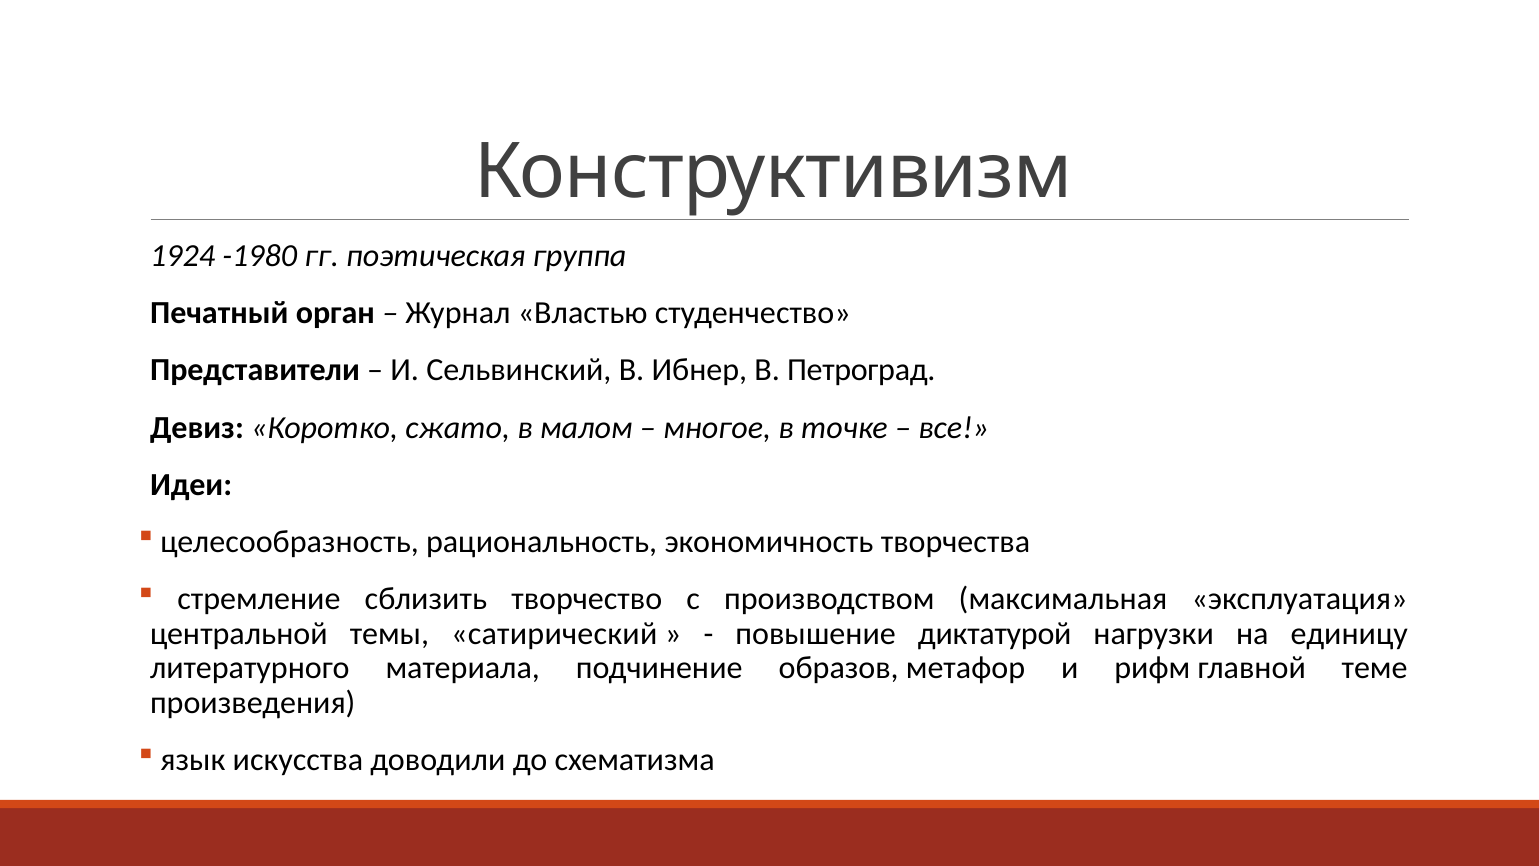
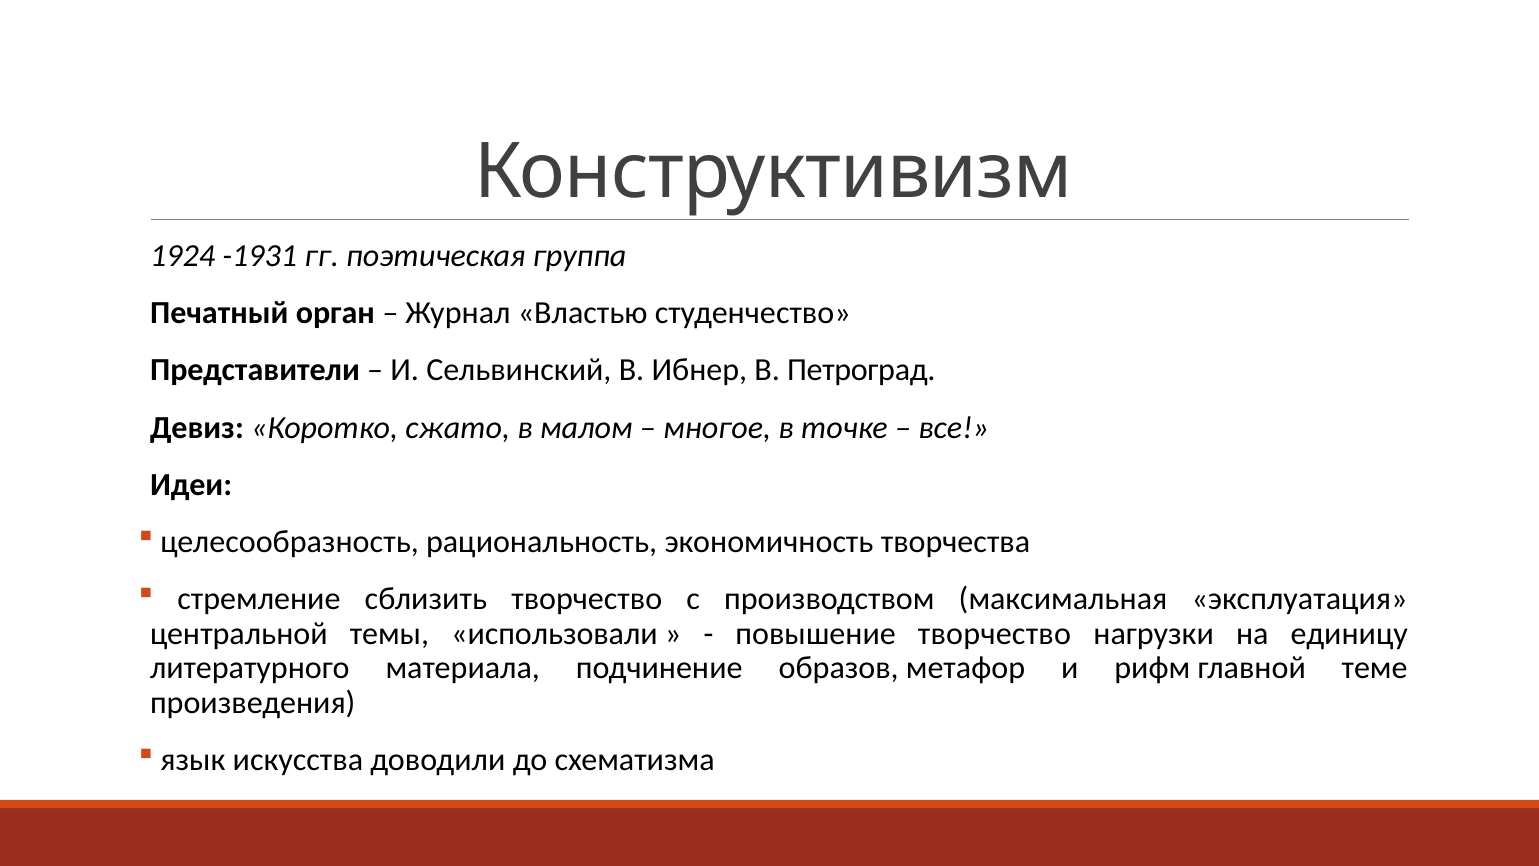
-1980: -1980 -> -1931
сатирический: сатирический -> использовали
повышение диктатурой: диктатурой -> творчество
